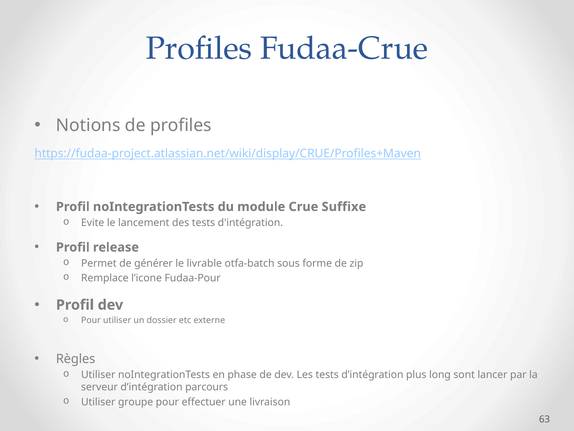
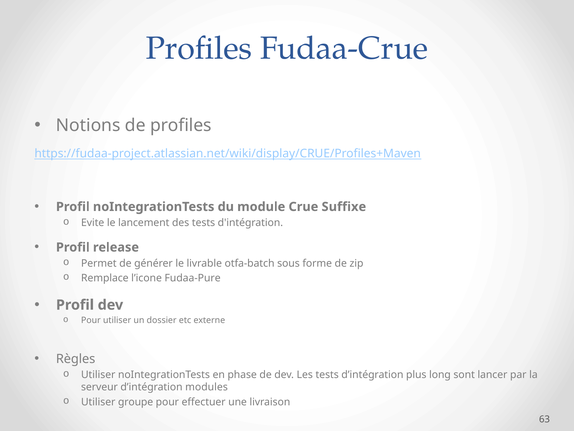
Fudaa-Pour: Fudaa-Pour -> Fudaa-Pure
parcours: parcours -> modules
